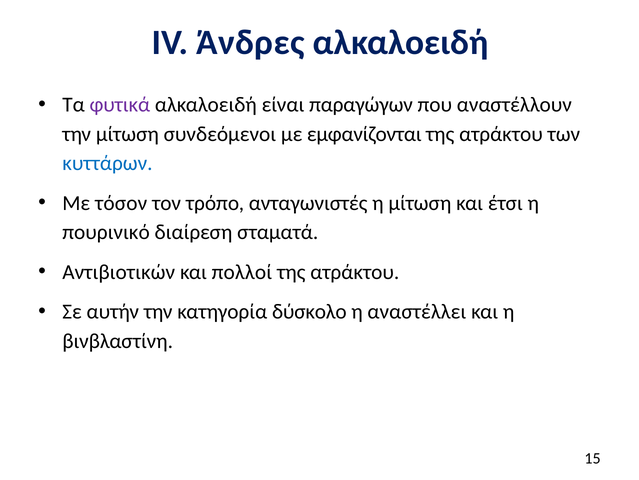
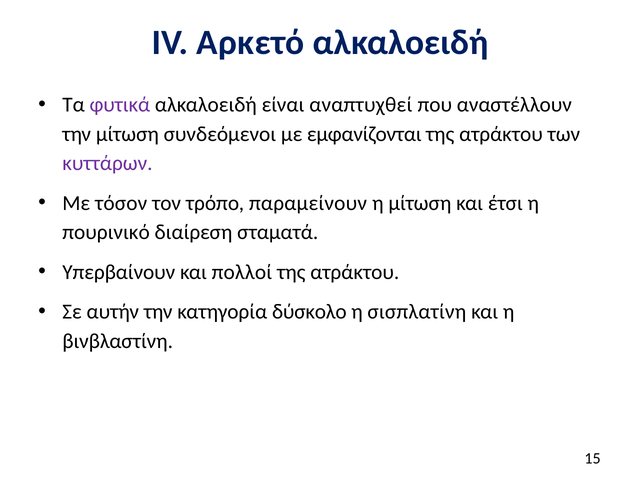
Άνδρες: Άνδρες -> Αρκετό
παραγώγων: παραγώγων -> αναπτυχθεί
κυττάρων colour: blue -> purple
ανταγωνιστές: ανταγωνιστές -> παραμείνουν
Αντιβιοτικών: Αντιβιοτικών -> Υπερβαίνουν
αναστέλλει: αναστέλλει -> σισπλατίνη
